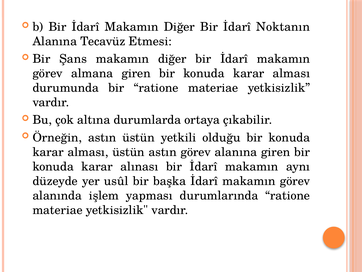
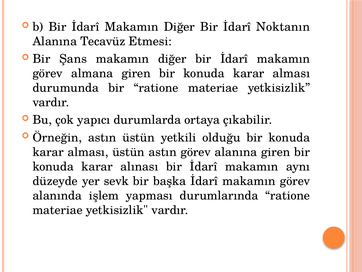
altına: altına -> yapıcı
usûl: usûl -> sevk
